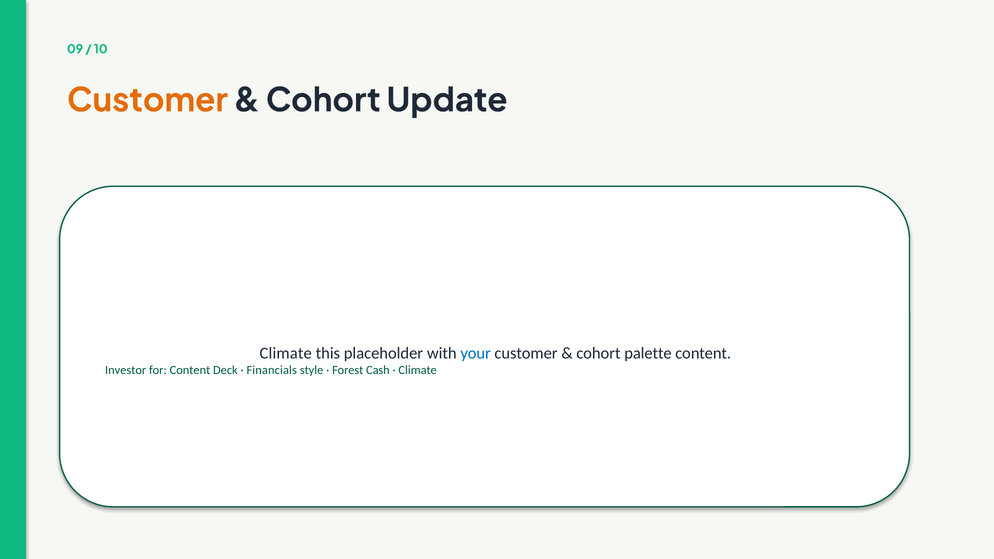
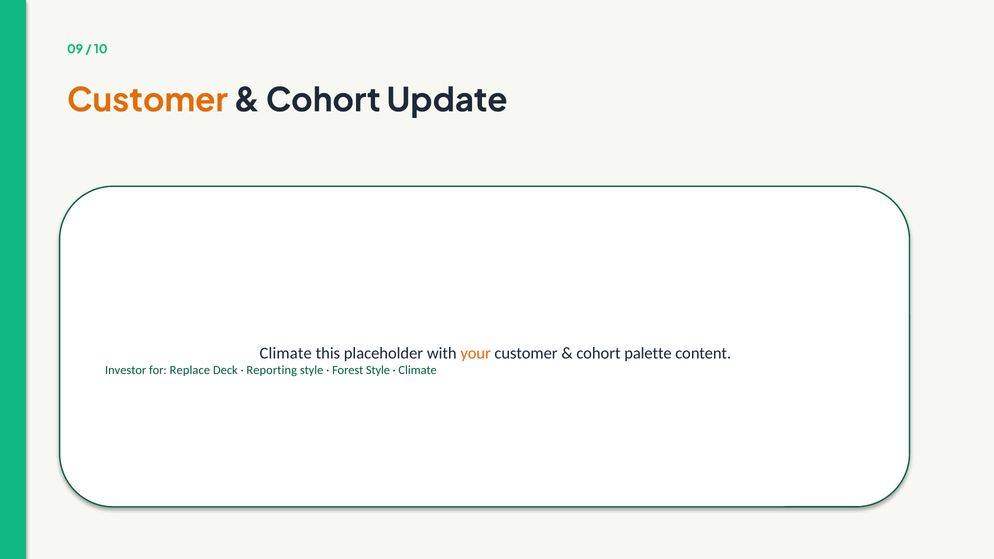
your colour: blue -> orange
for Content: Content -> Replace
Financials: Financials -> Reporting
Forest Cash: Cash -> Style
